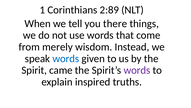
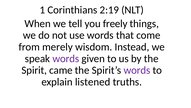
2:89: 2:89 -> 2:19
there: there -> freely
words at (66, 58) colour: blue -> purple
inspired: inspired -> listened
